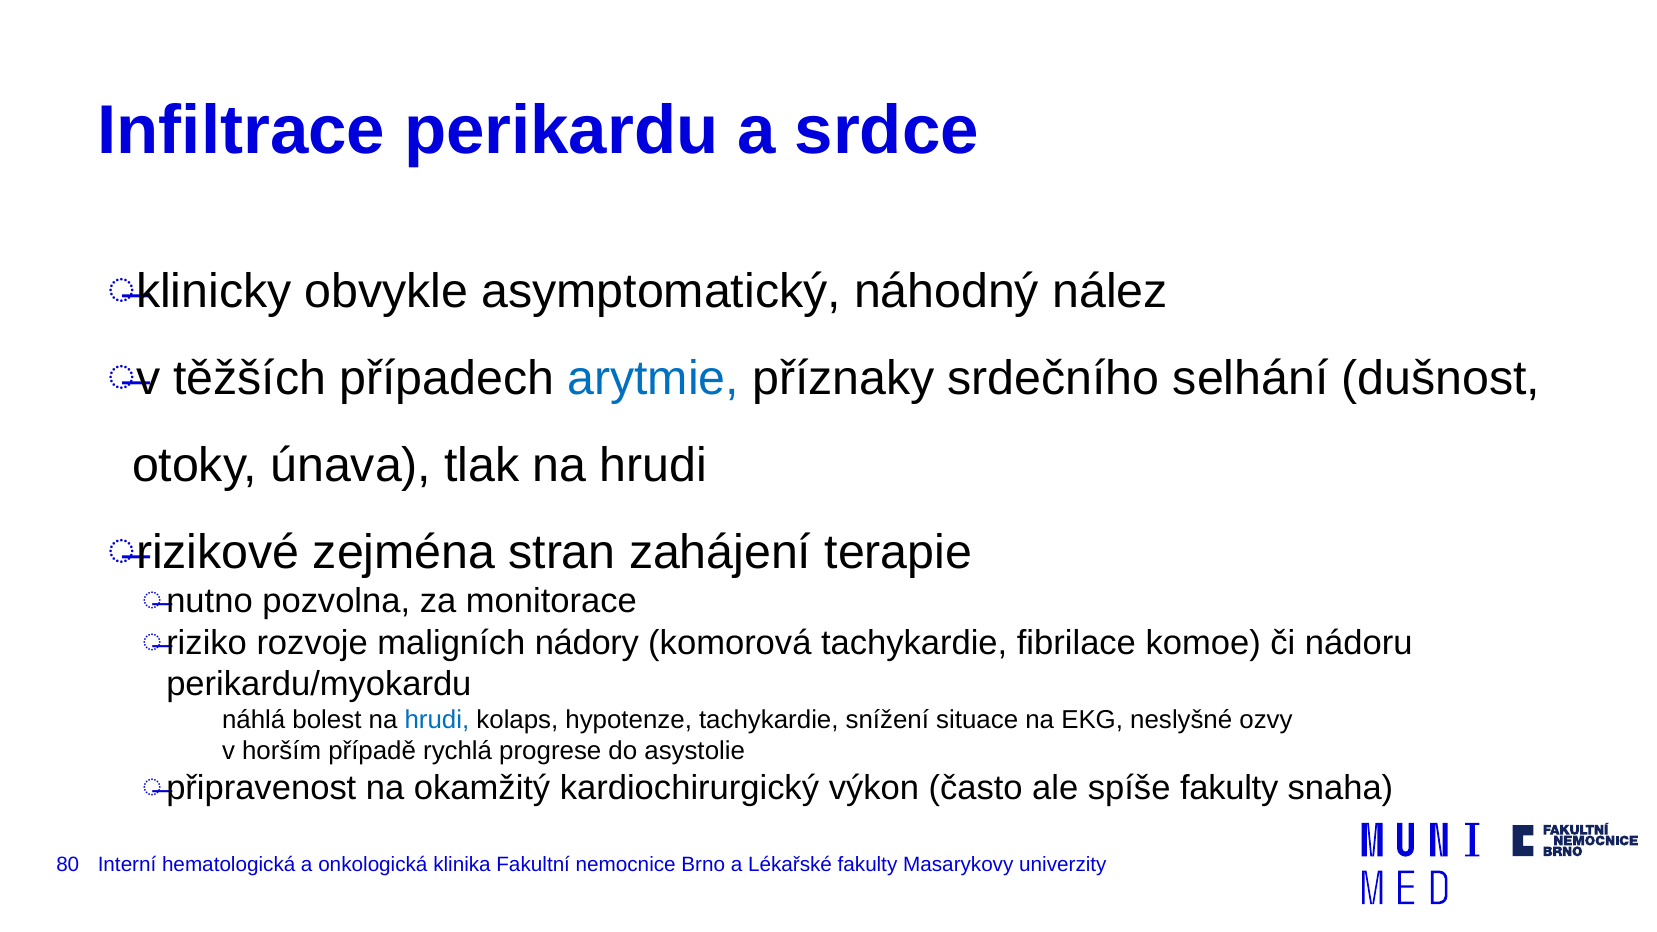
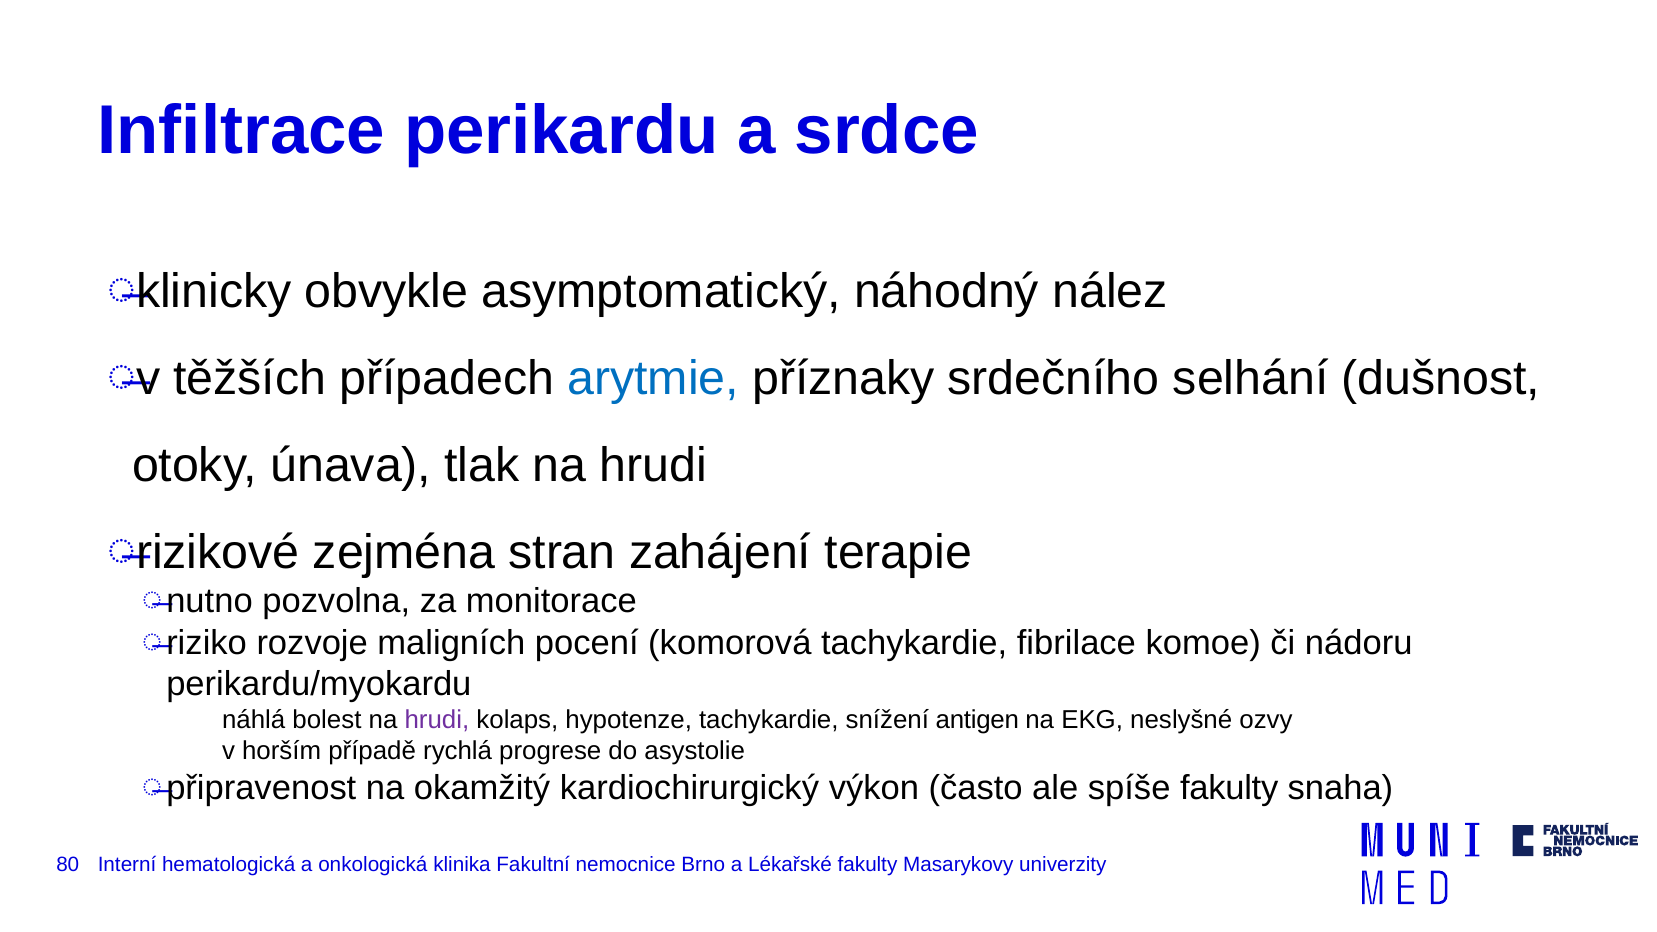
nádory: nádory -> pocení
hrudi at (437, 720) colour: blue -> purple
situace: situace -> antigen
